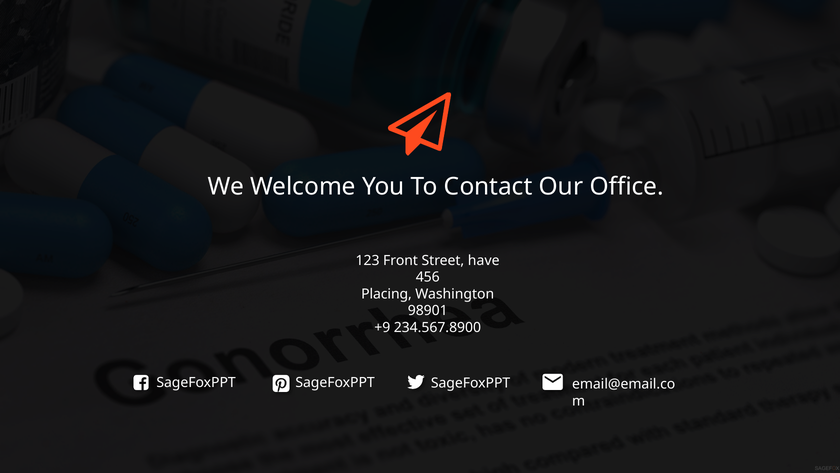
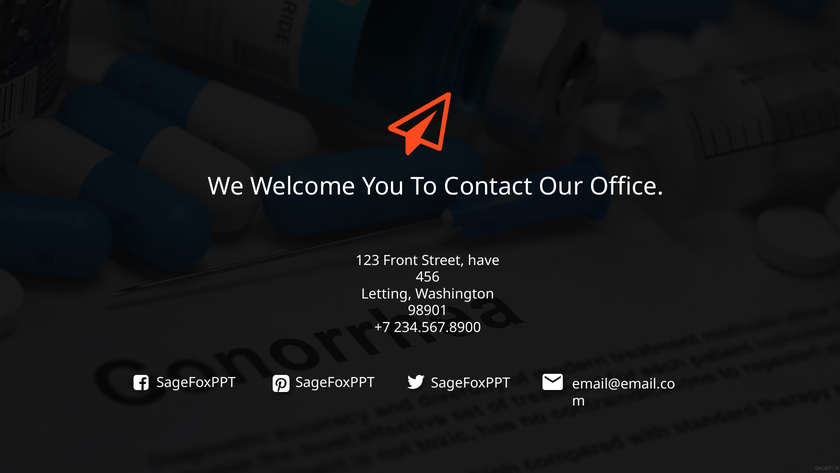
Placing: Placing -> Letting
+9: +9 -> +7
